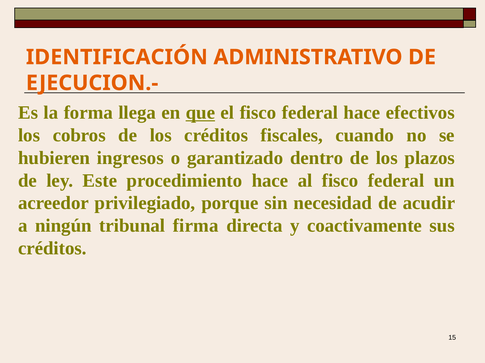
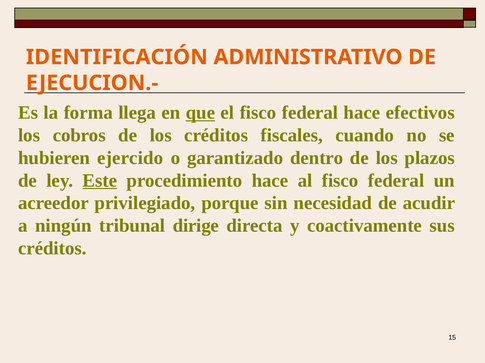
ingresos: ingresos -> ejercido
Este underline: none -> present
firma: firma -> dirige
